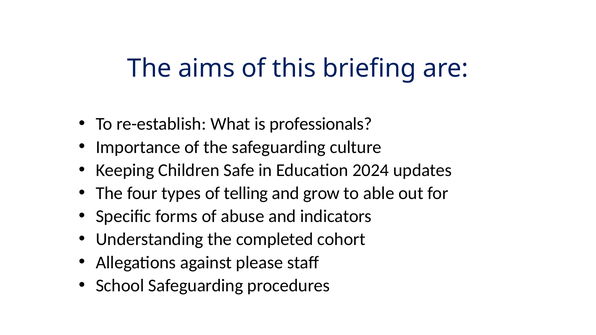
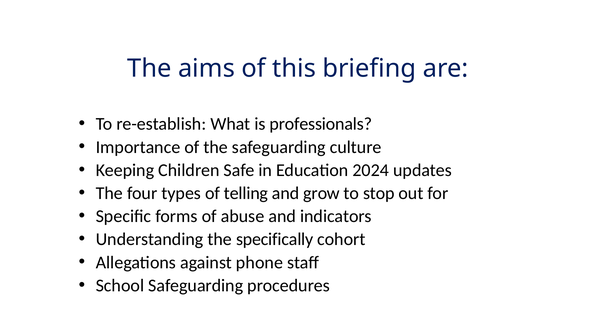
able: able -> stop
completed: completed -> specifically
please: please -> phone
